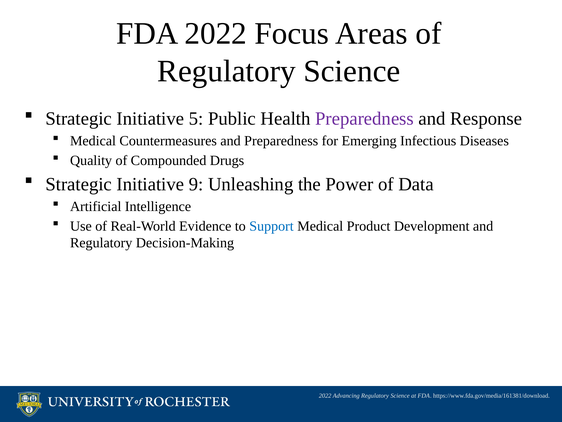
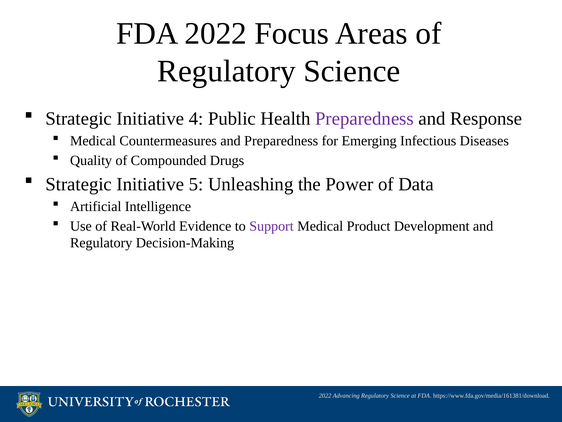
5: 5 -> 4
9: 9 -> 5
Support colour: blue -> purple
